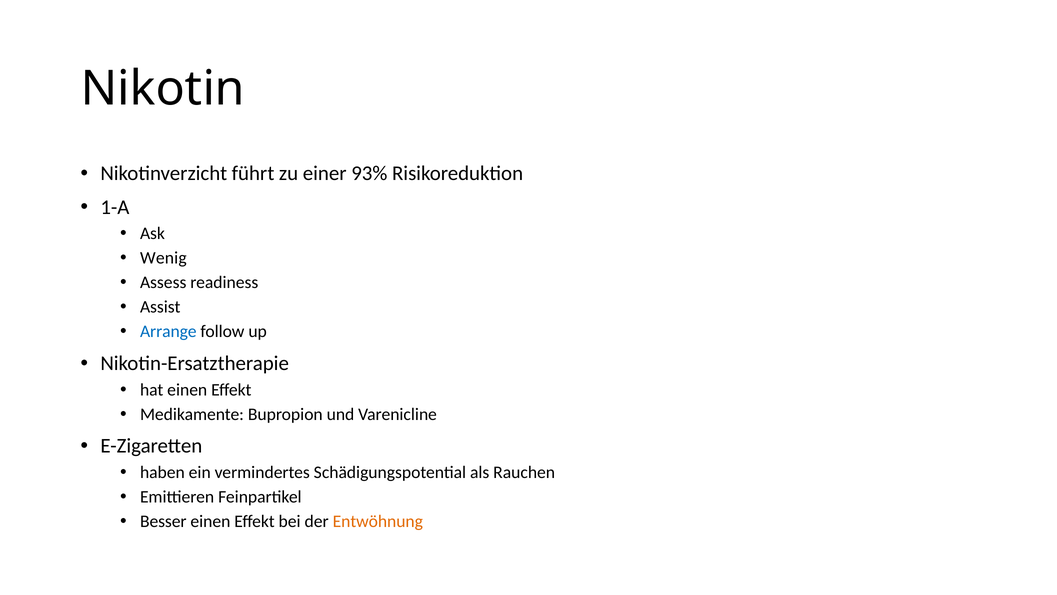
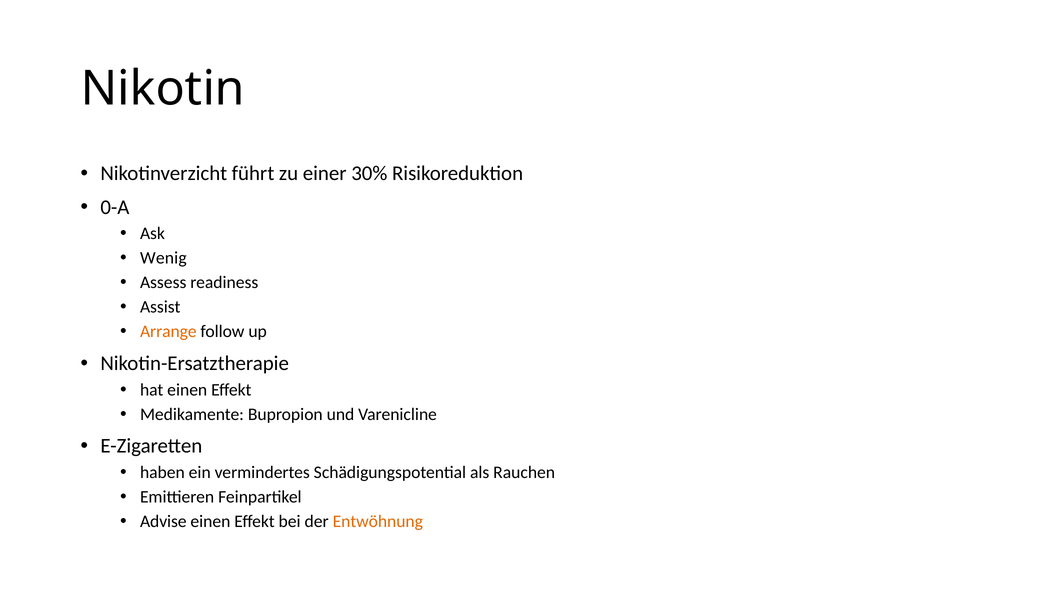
93%: 93% -> 30%
1-A: 1-A -> 0-A
Arrange colour: blue -> orange
Besser: Besser -> Advise
